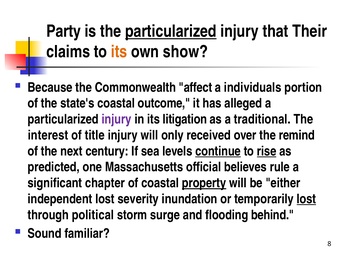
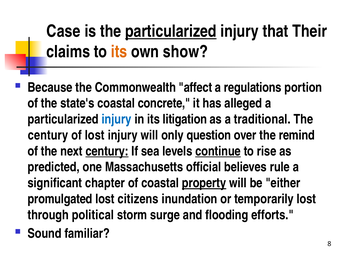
Party: Party -> Case
individuals: individuals -> regulations
outcome: outcome -> concrete
injury at (117, 120) colour: purple -> blue
interest at (48, 135): interest -> century
of title: title -> lost
received: received -> question
century at (107, 151) underline: none -> present
rise underline: present -> none
independent: independent -> promulgated
severity: severity -> citizens
lost at (306, 199) underline: present -> none
behind: behind -> efforts
